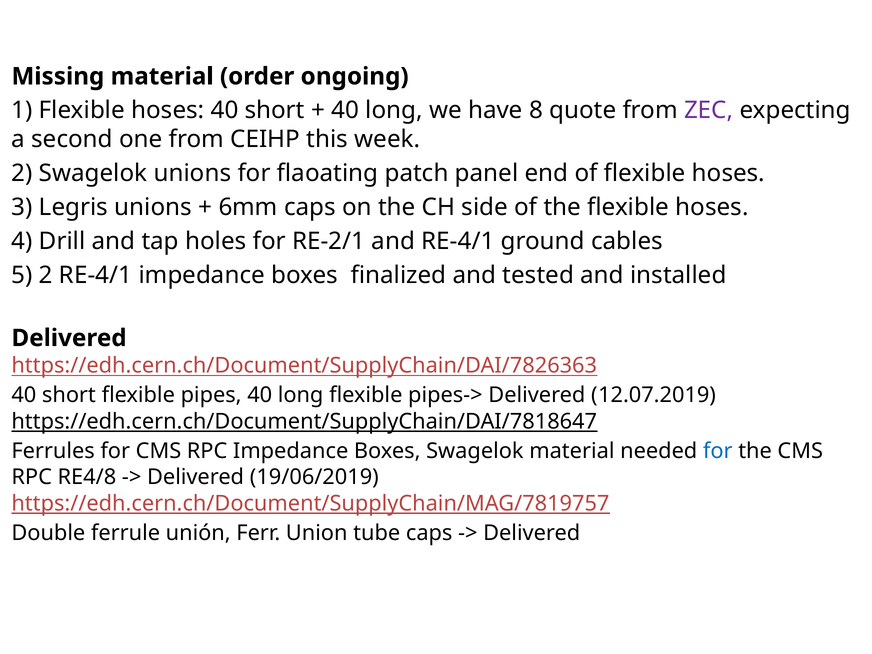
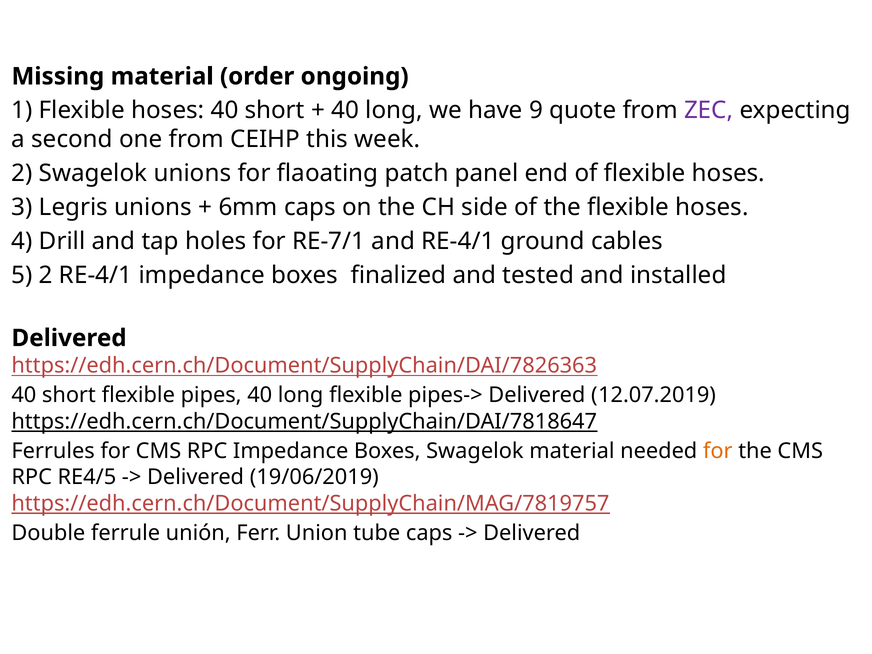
8: 8 -> 9
RE-2/1: RE-2/1 -> RE-7/1
for at (718, 451) colour: blue -> orange
RE4/8: RE4/8 -> RE4/5
